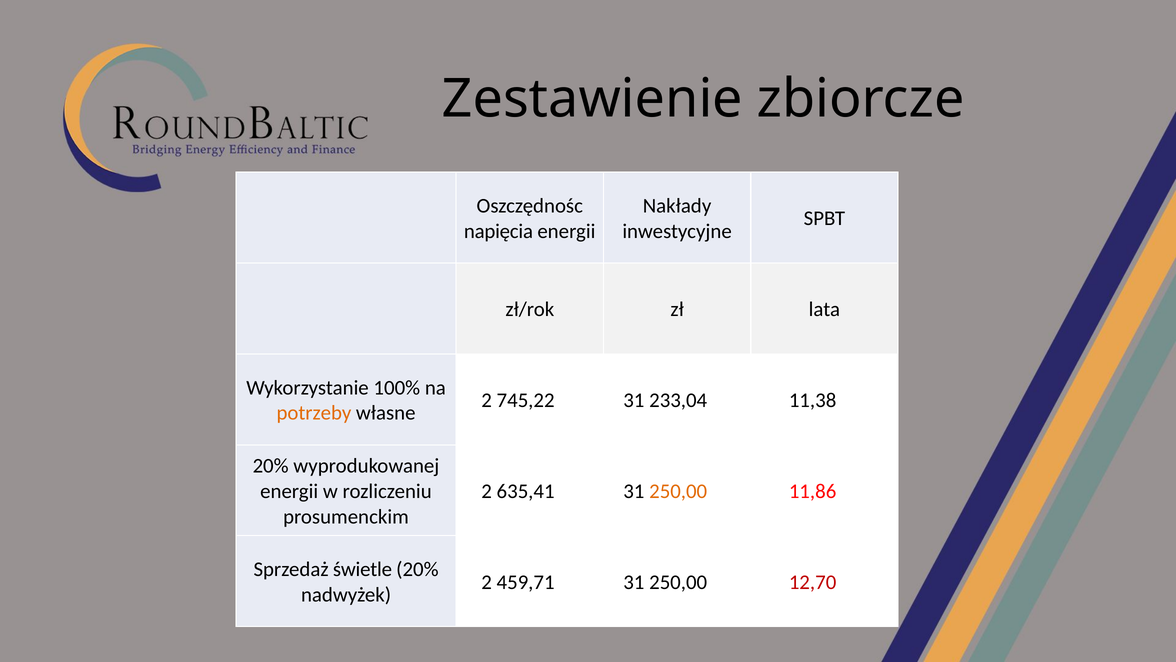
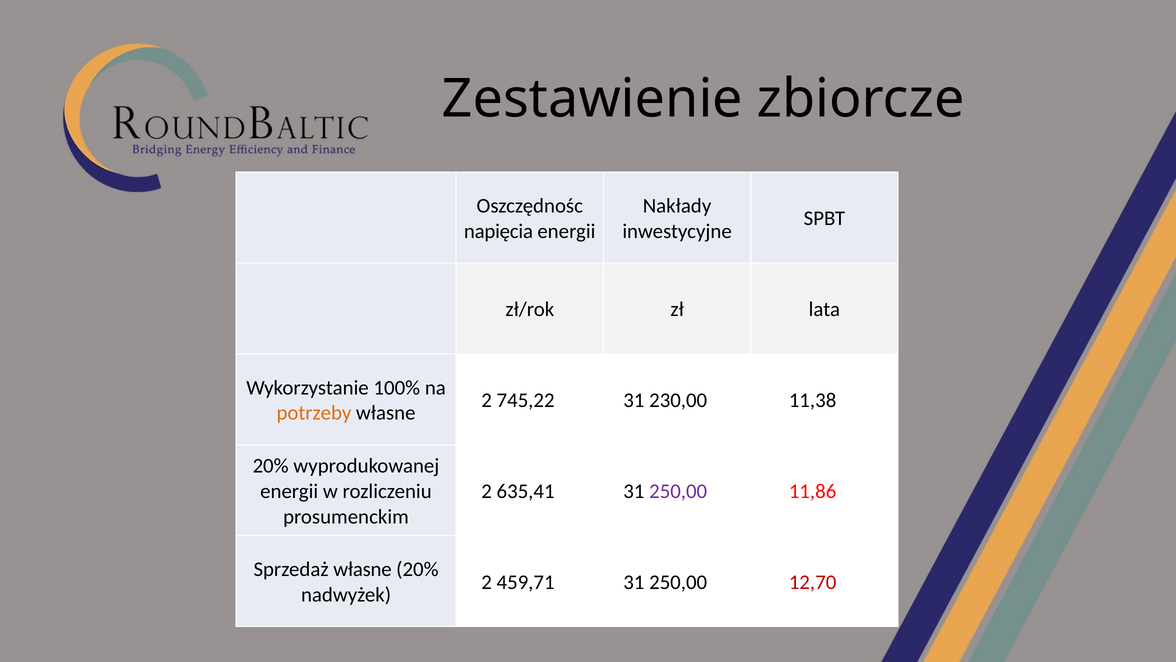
233,04: 233,04 -> 230,00
250,00 at (678, 491) colour: orange -> purple
Sprzedaż świetle: świetle -> własne
